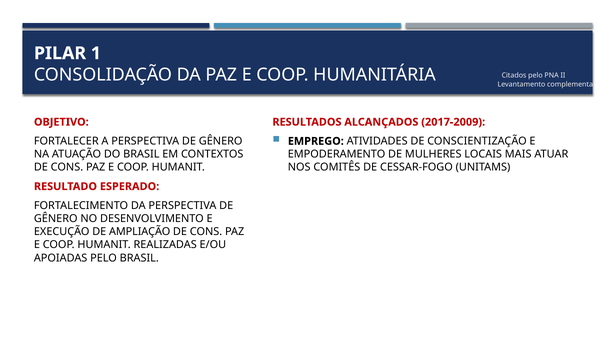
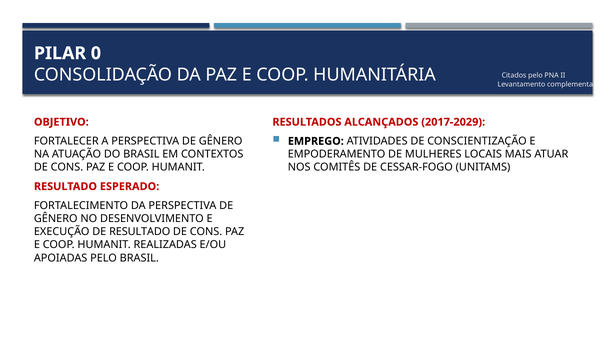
1: 1 -> 0
2017-2009: 2017-2009 -> 2017-2029
DE AMPLIAÇÃO: AMPLIAÇÃO -> RESULTADO
